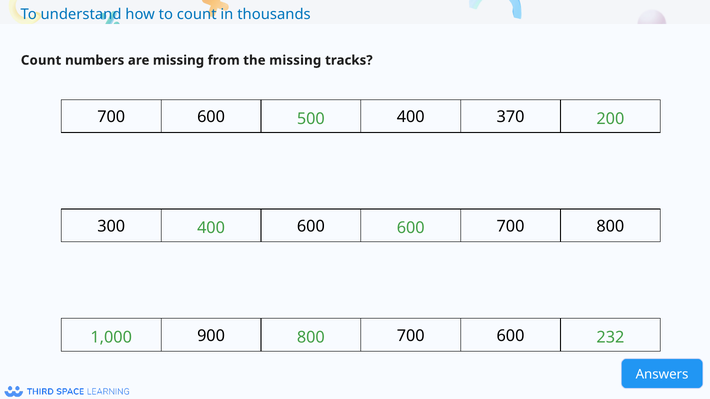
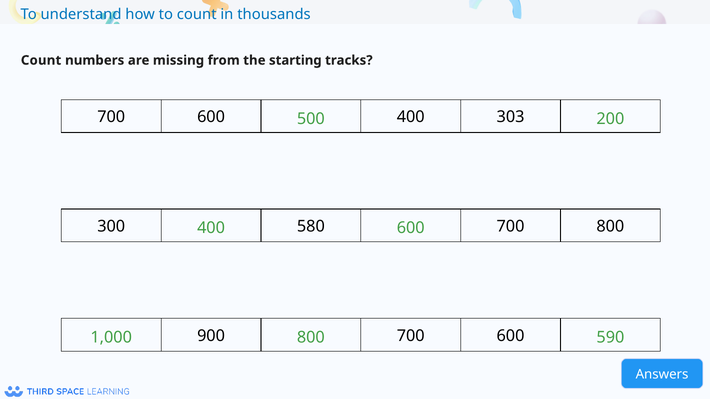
the missing: missing -> starting
370: 370 -> 303
300 600: 600 -> 580
232: 232 -> 590
